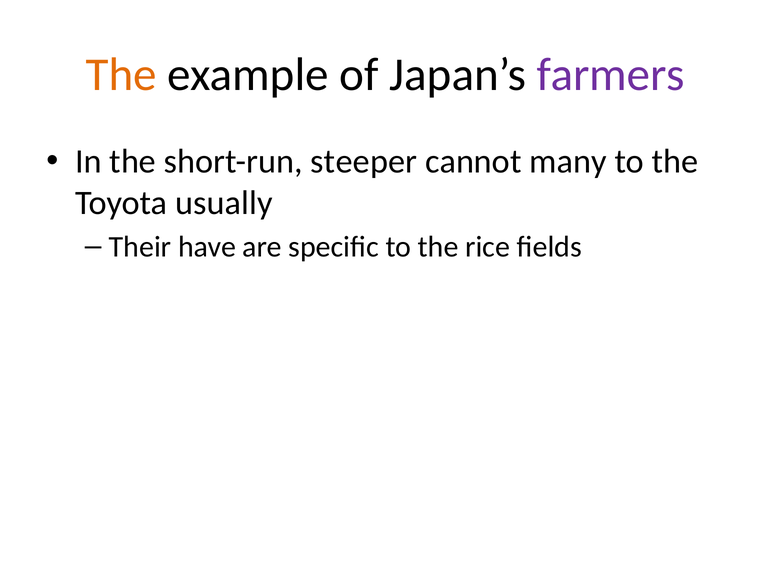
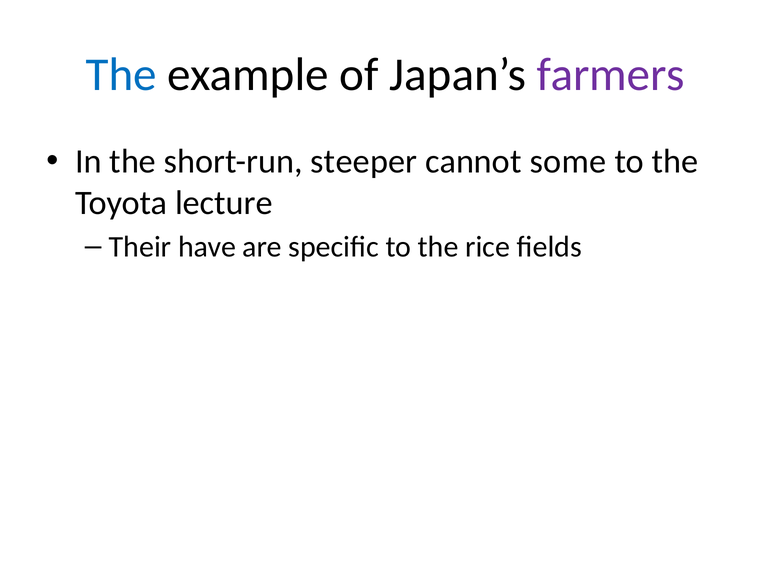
The at (121, 75) colour: orange -> blue
many: many -> some
usually: usually -> lecture
